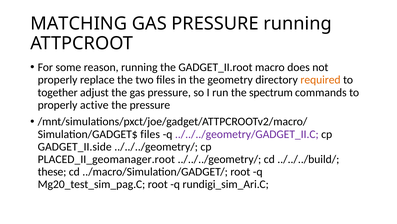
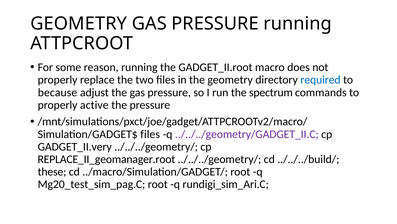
MATCHING at (79, 24): MATCHING -> GEOMETRY
required colour: orange -> blue
together: together -> because
GADGET_II.side: GADGET_II.side -> GADGET_II.very
PLACED_II_geomanager.root: PLACED_II_geomanager.root -> REPLACE_II_geomanager.root
